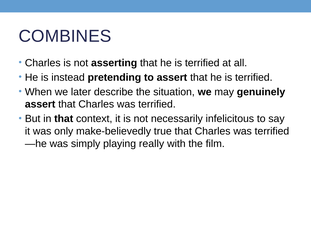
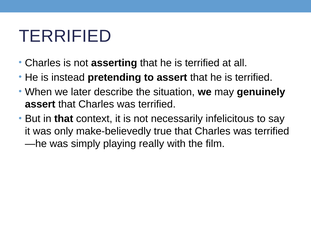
COMBINES at (65, 36): COMBINES -> TERRIFIED
